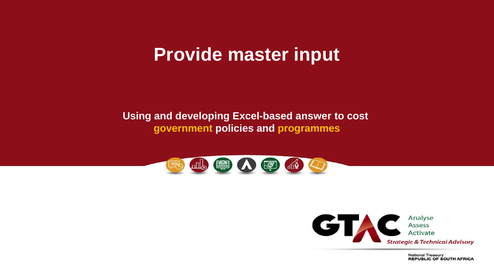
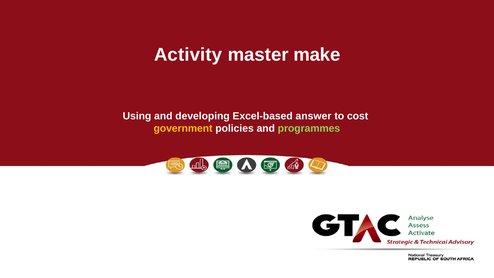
Provide: Provide -> Activity
input: input -> make
programmes colour: yellow -> light green
